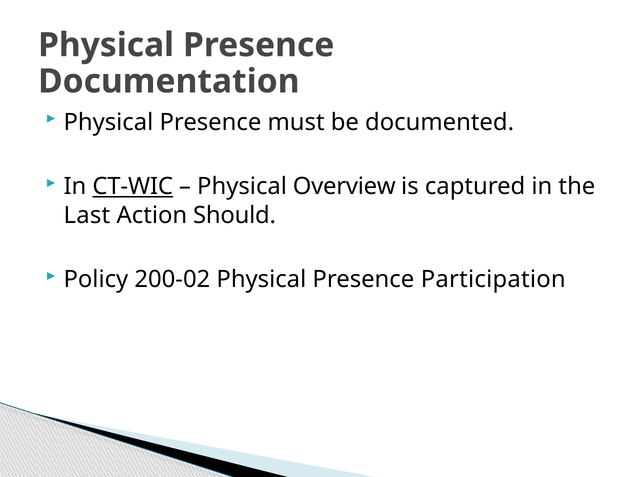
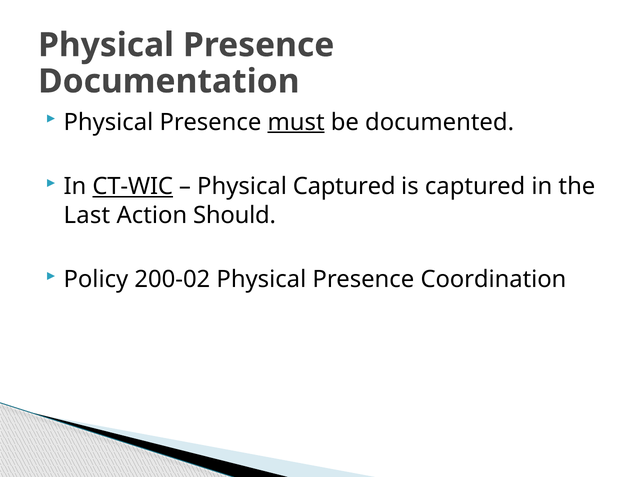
must underline: none -> present
Physical Overview: Overview -> Captured
Participation: Participation -> Coordination
